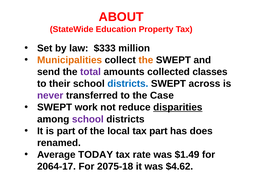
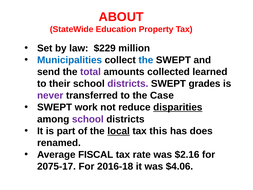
$333: $333 -> $229
Municipalities colour: orange -> blue
the at (146, 60) colour: orange -> blue
classes: classes -> learned
districts at (128, 84) colour: blue -> purple
across: across -> grades
local underline: none -> present
tax part: part -> this
TODAY: TODAY -> FISCAL
$1.49: $1.49 -> $2.16
2064-17: 2064-17 -> 2075-17
2075-18: 2075-18 -> 2016-18
$4.62: $4.62 -> $4.06
